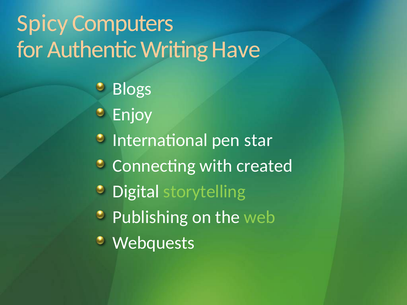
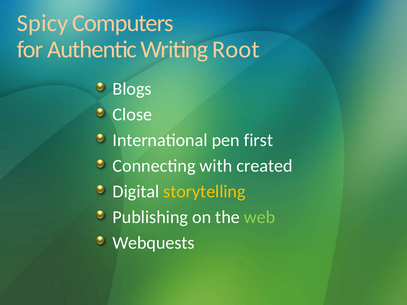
Have: Have -> Root
Enjoy: Enjoy -> Close
star: star -> first
storytelling colour: light green -> yellow
